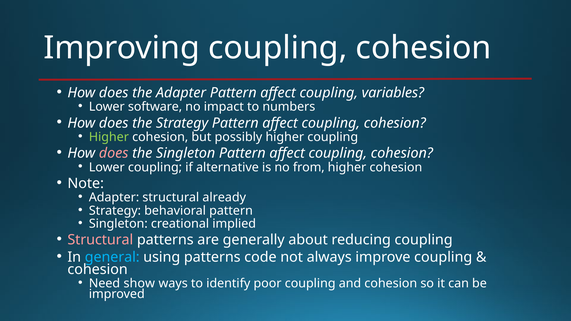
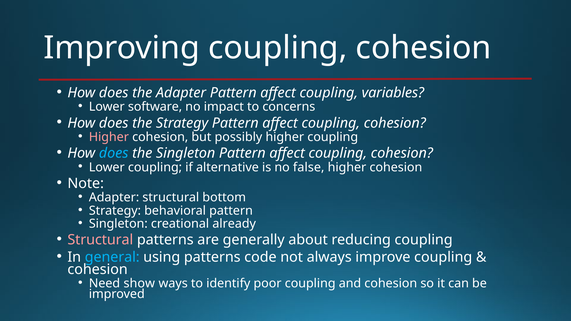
numbers: numbers -> concerns
Higher at (109, 137) colour: light green -> pink
does at (114, 153) colour: pink -> light blue
from: from -> false
already: already -> bottom
implied: implied -> already
